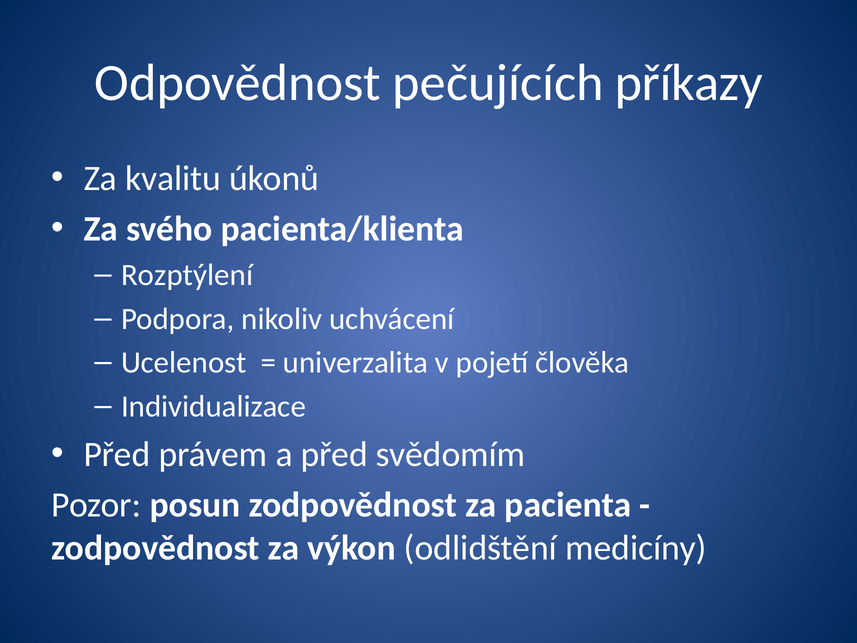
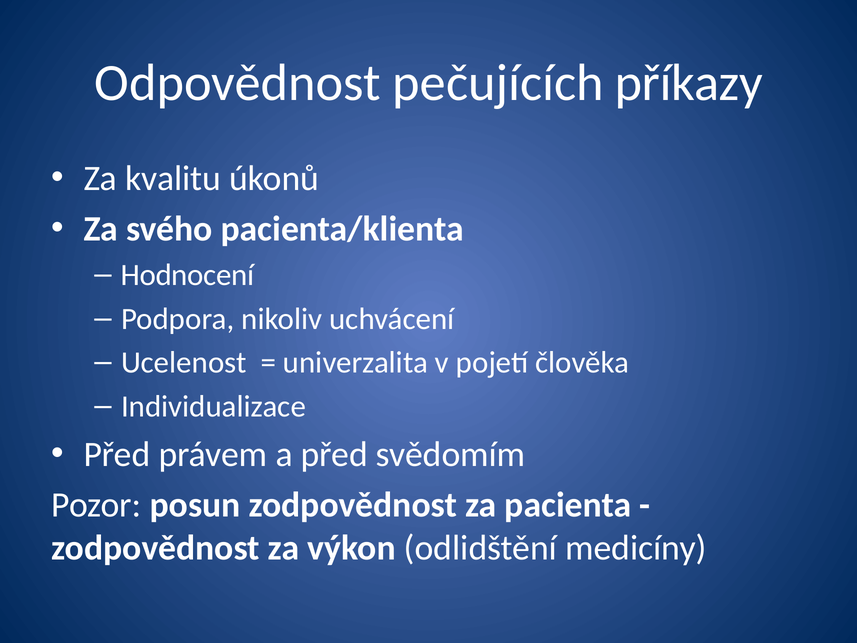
Rozptýlení: Rozptýlení -> Hodnocení
